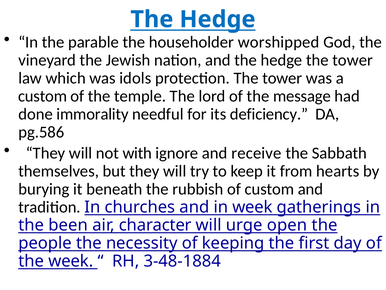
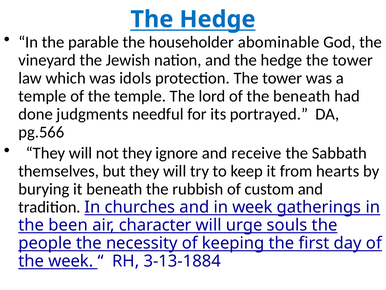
worshipped: worshipped -> abominable
custom at (43, 96): custom -> temple
the message: message -> beneath
immorality: immorality -> judgments
deficiency: deficiency -> portrayed
pg.586: pg.586 -> pg.566
not with: with -> they
open: open -> souls
3-48-1884: 3-48-1884 -> 3-13-1884
